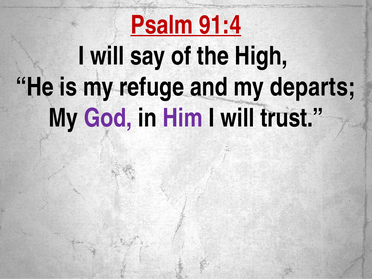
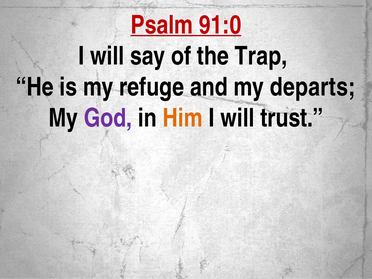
91:4: 91:4 -> 91:0
High: High -> Trap
Him colour: purple -> orange
